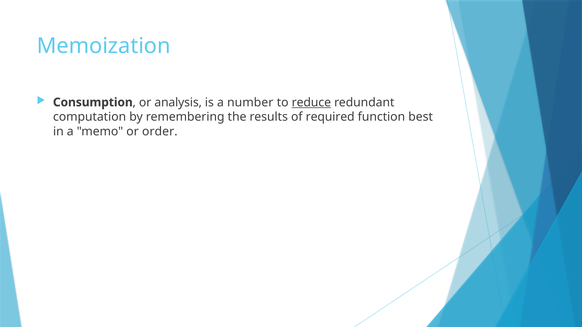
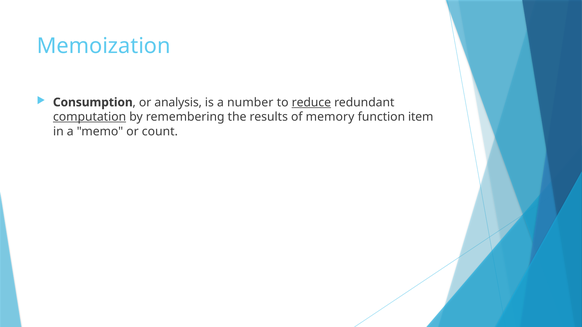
computation underline: none -> present
required: required -> memory
best: best -> item
order: order -> count
